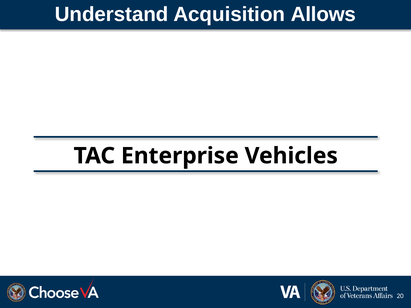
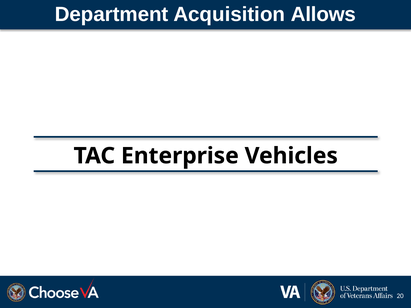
Understand: Understand -> Department
